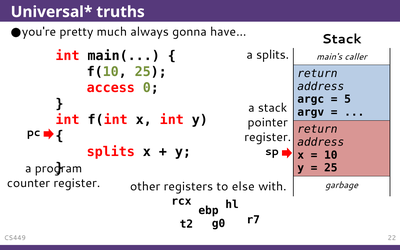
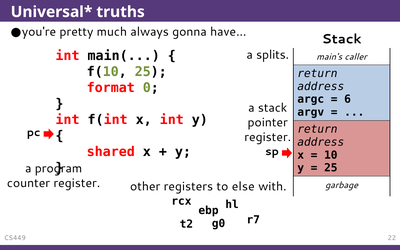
access: access -> format
5: 5 -> 6
splits at (111, 152): splits -> shared
